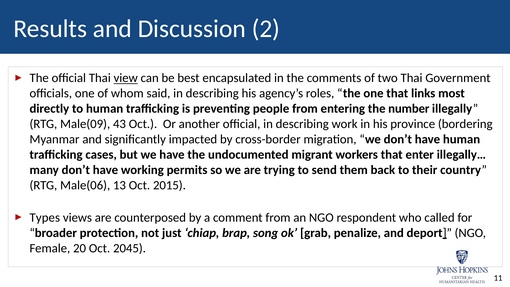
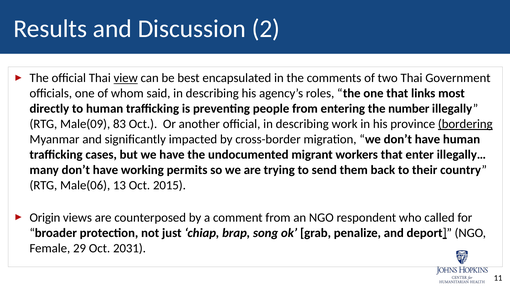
43: 43 -> 83
bordering underline: none -> present
Types: Types -> Origin
20: 20 -> 29
2045: 2045 -> 2031
